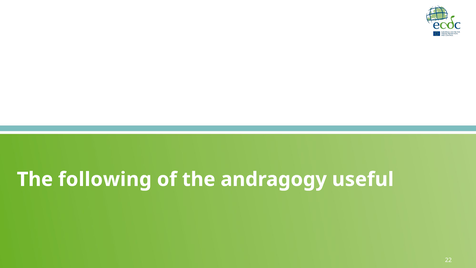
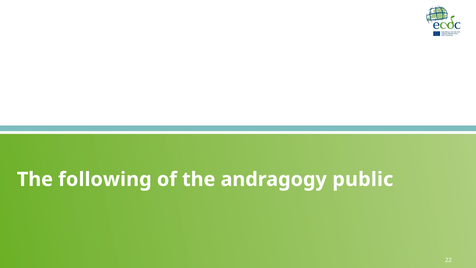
useful: useful -> public
